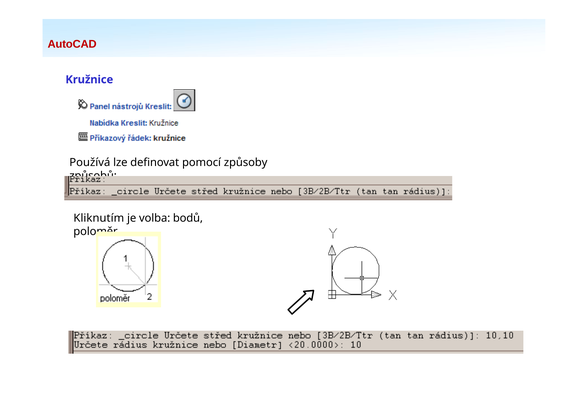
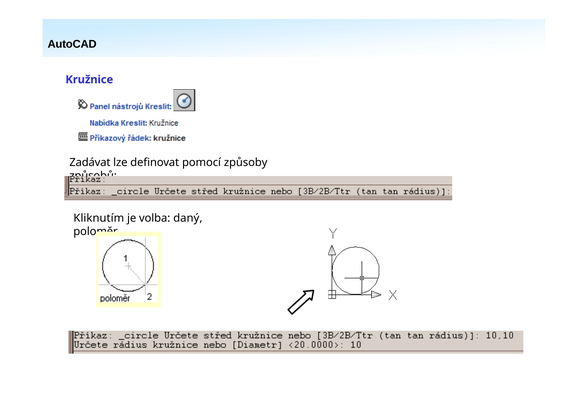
AutoCAD colour: red -> black
Používá: Používá -> Zadávat
bodů: bodů -> daný
